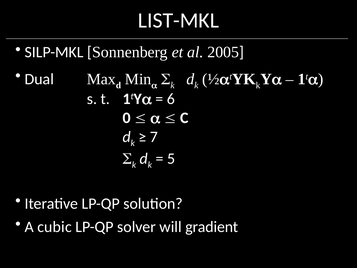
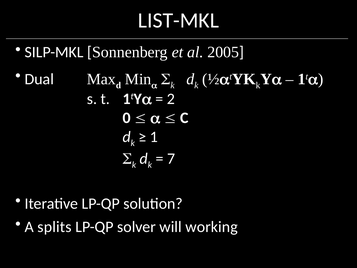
6: 6 -> 2
7: 7 -> 1
5: 5 -> 7
cubic: cubic -> splits
gradient: gradient -> working
